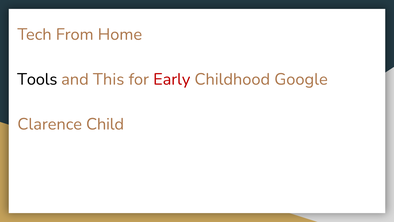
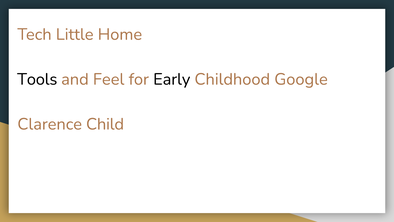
From: From -> Little
This: This -> Feel
Early colour: red -> black
